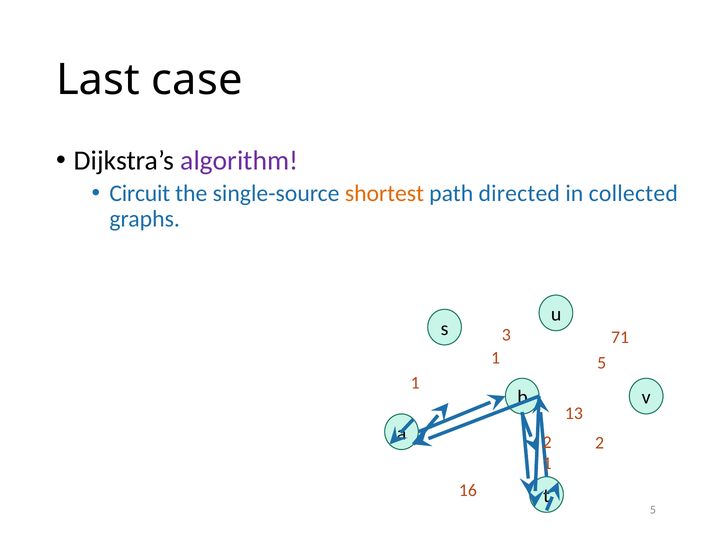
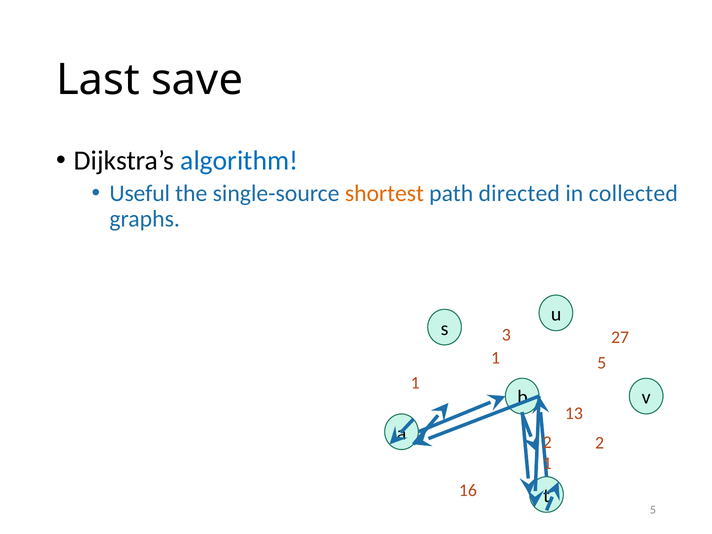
case: case -> save
algorithm colour: purple -> blue
Circuit: Circuit -> Useful
71: 71 -> 27
